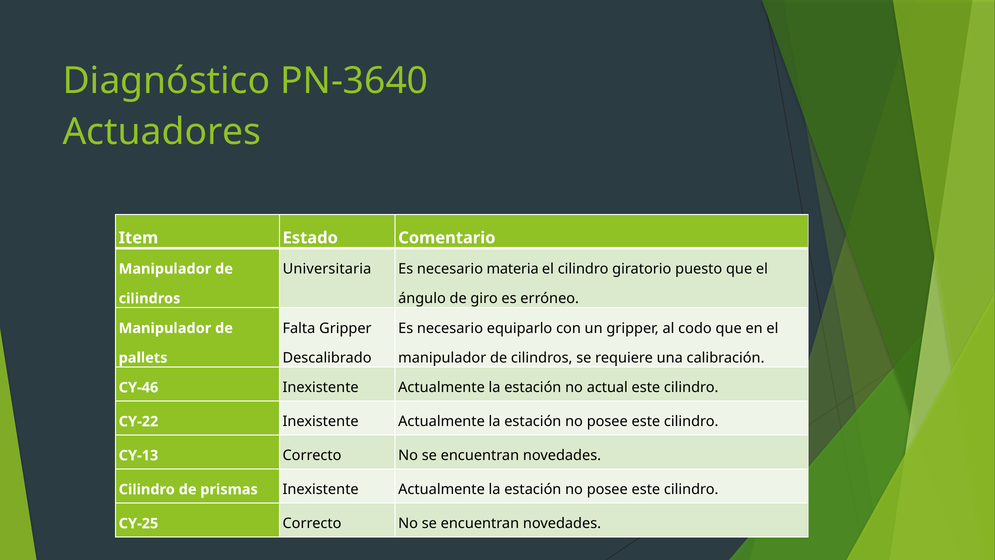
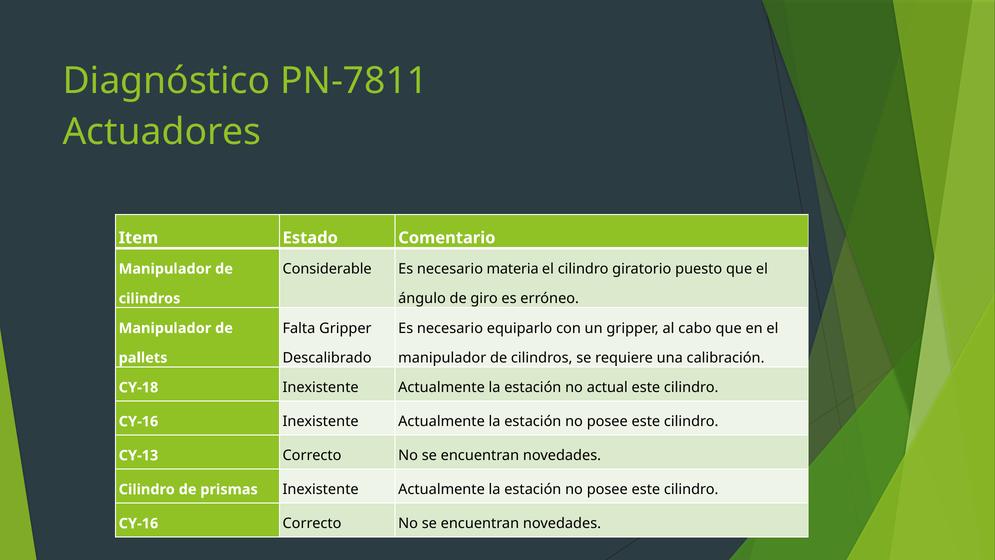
PN-3640: PN-3640 -> PN-7811
Universitaria: Universitaria -> Considerable
codo: codo -> cabo
CY-46: CY-46 -> CY-18
CY-22 at (138, 421): CY-22 -> CY-16
CY-25 at (138, 523): CY-25 -> CY-16
